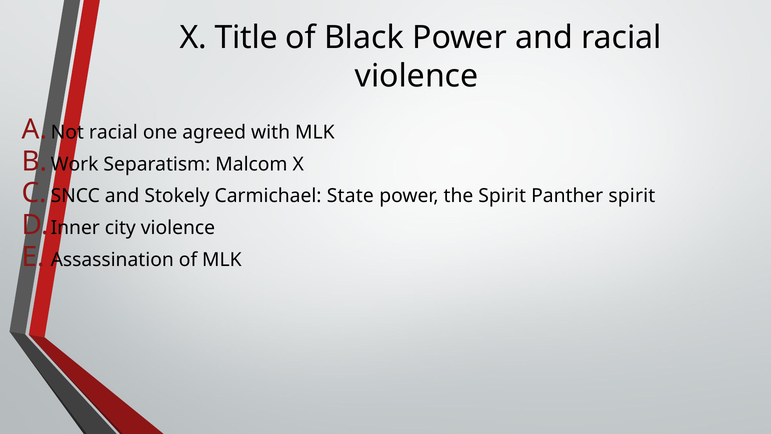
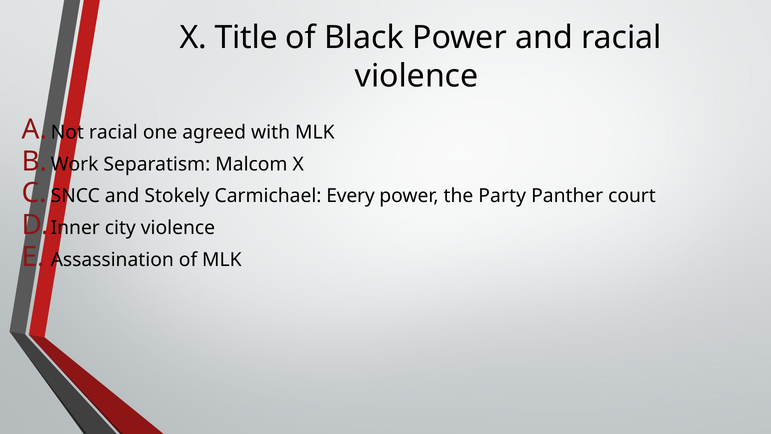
State: State -> Every
the Spirit: Spirit -> Party
Panther spirit: spirit -> court
